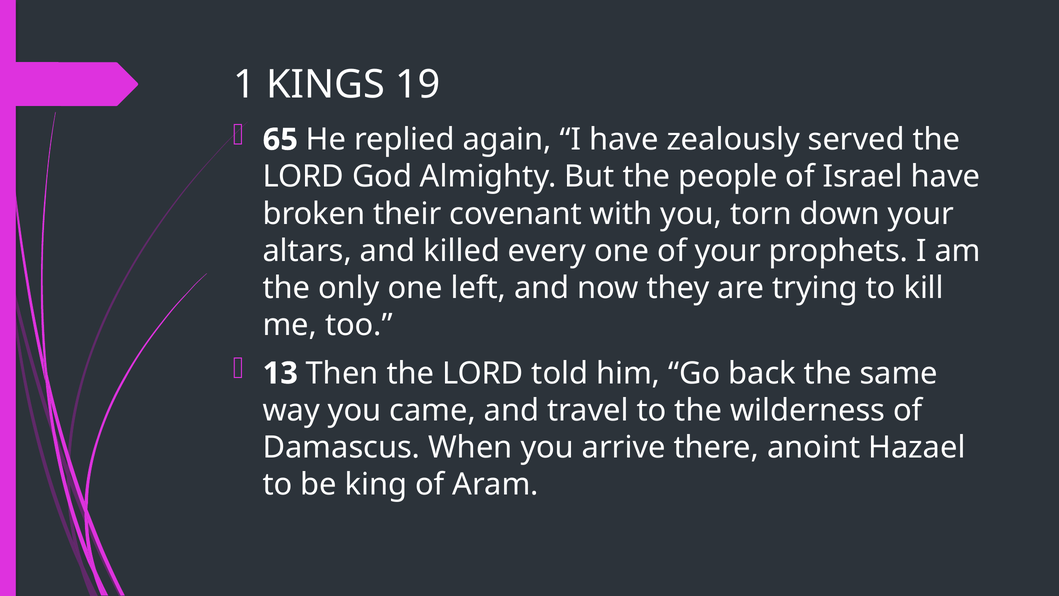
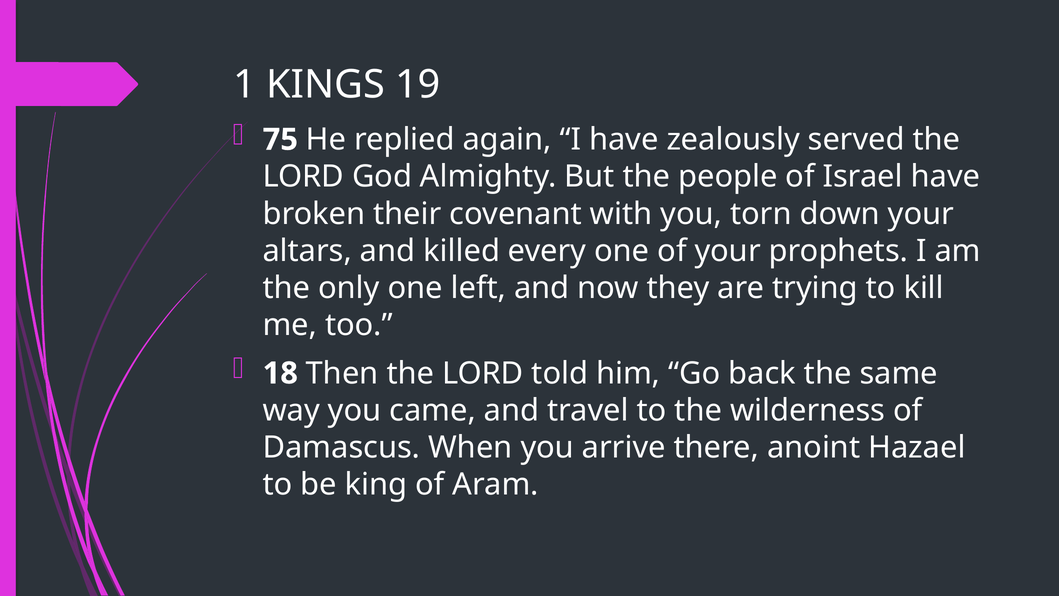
65: 65 -> 75
13: 13 -> 18
